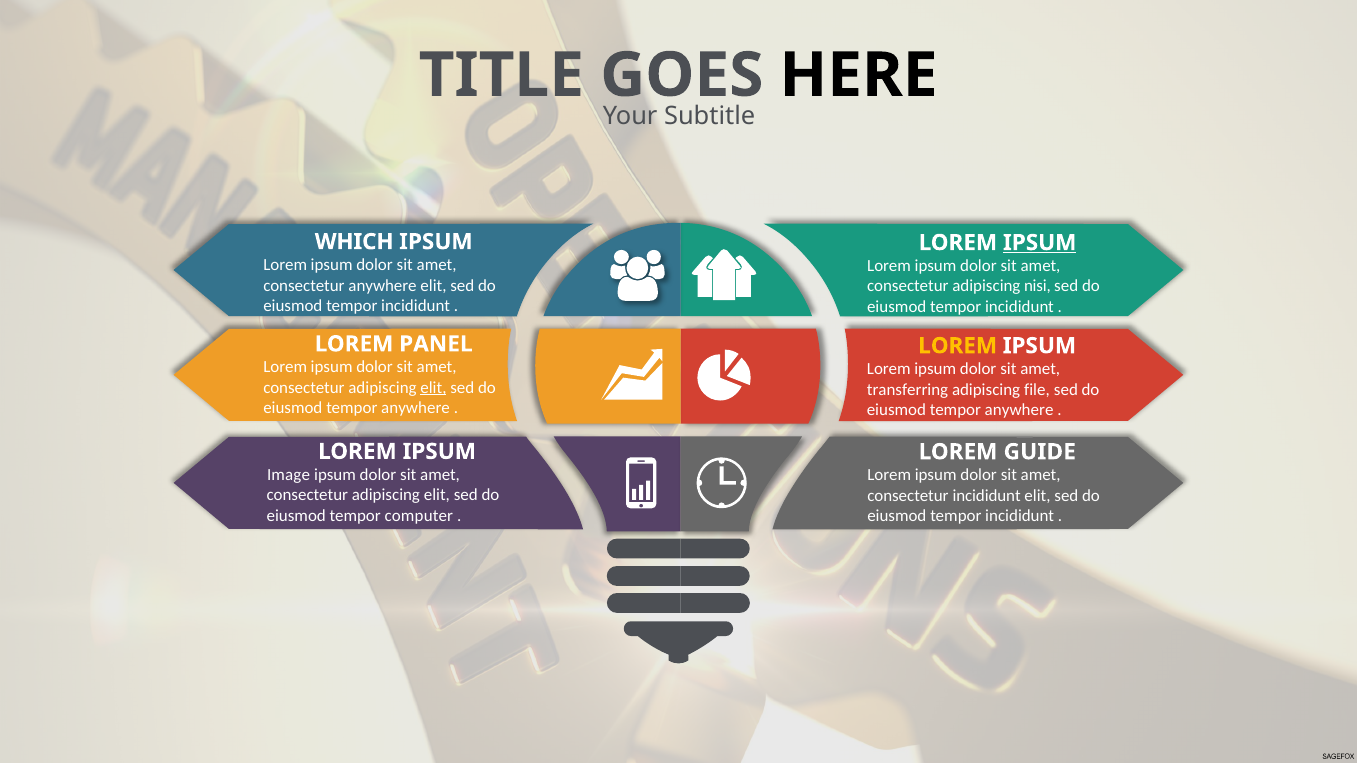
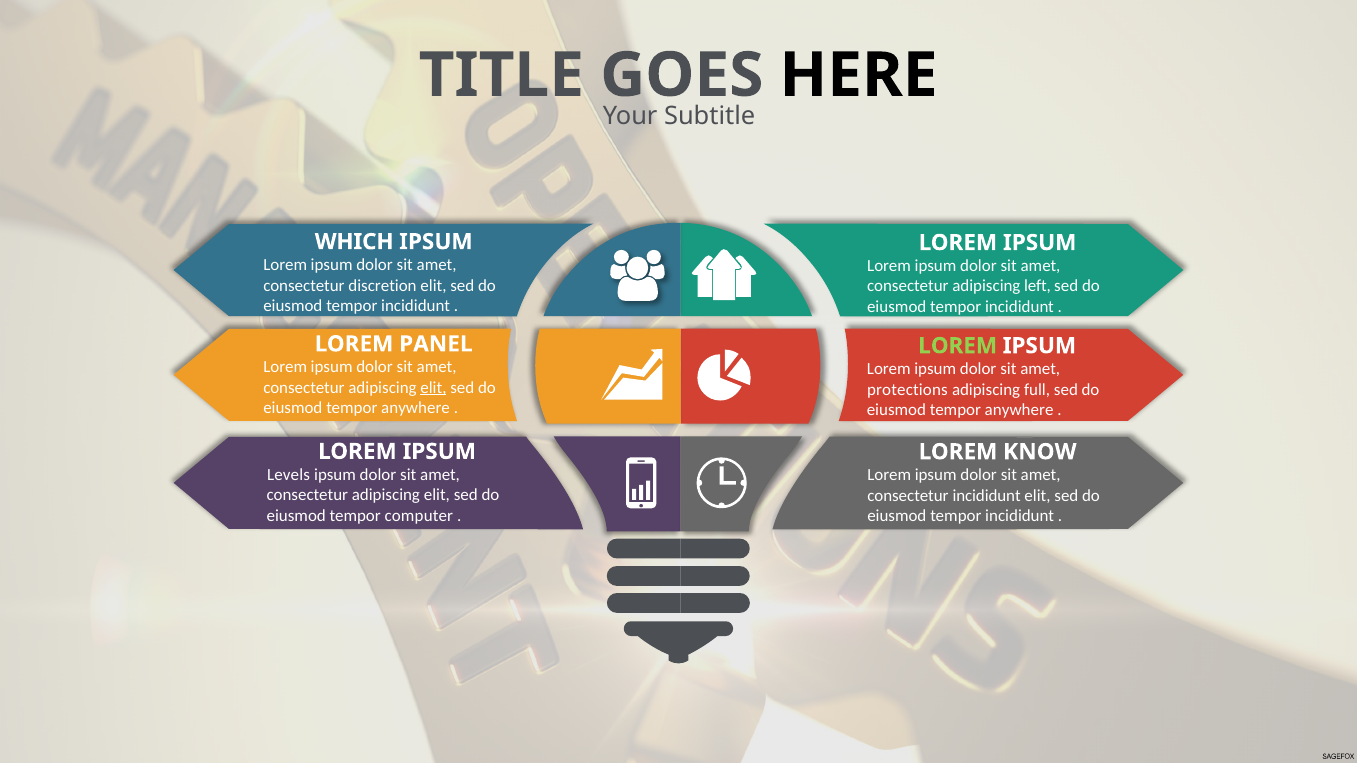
IPSUM at (1040, 243) underline: present -> none
consectetur anywhere: anywhere -> discretion
nisi: nisi -> left
LOREM at (958, 346) colour: yellow -> light green
transferring: transferring -> protections
file: file -> full
GUIDE: GUIDE -> KNOW
Image: Image -> Levels
